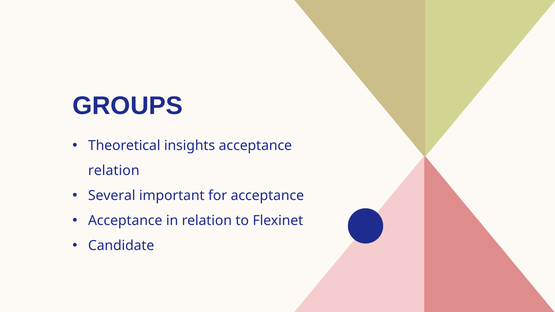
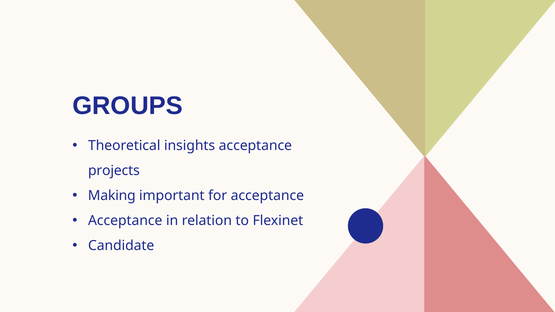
relation at (114, 171): relation -> projects
Several: Several -> Making
